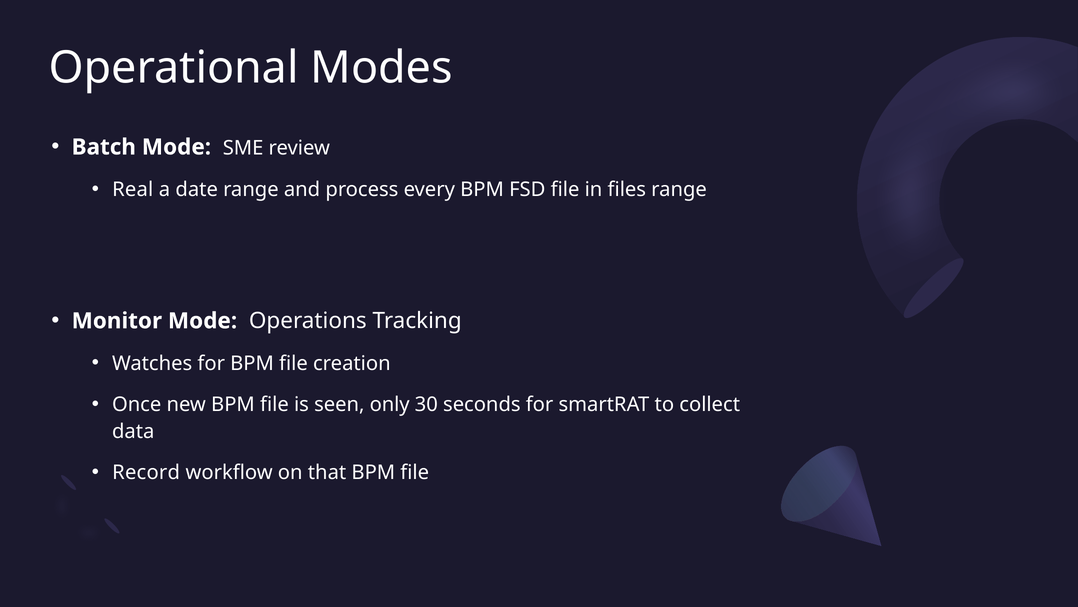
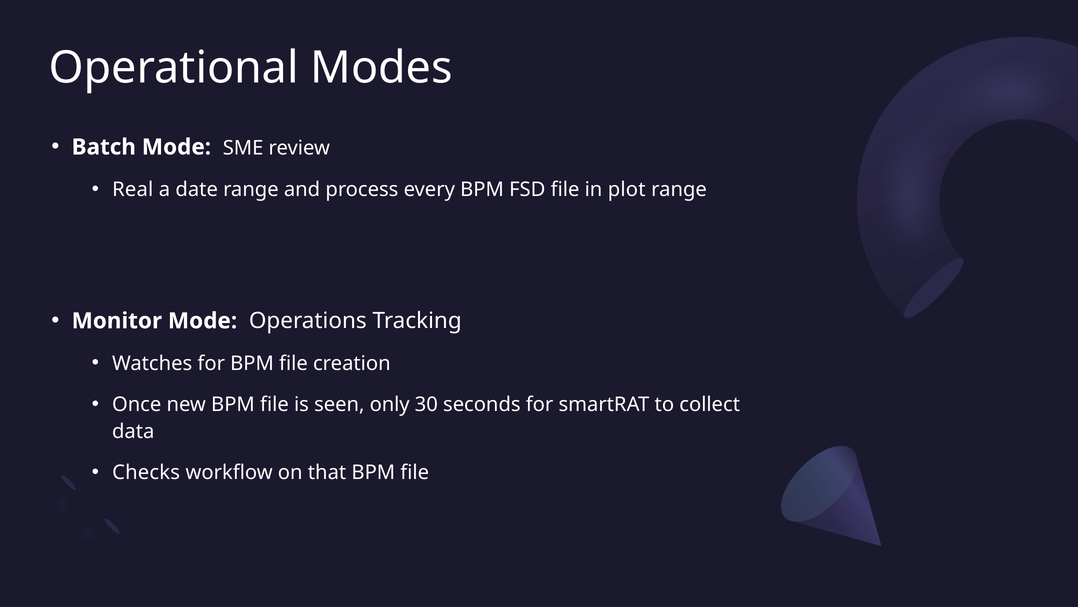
files: files -> plot
Record: Record -> Checks
